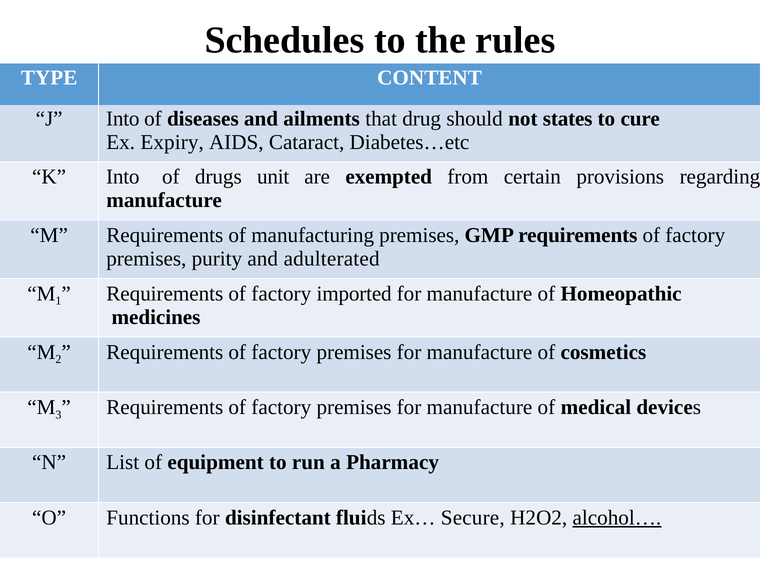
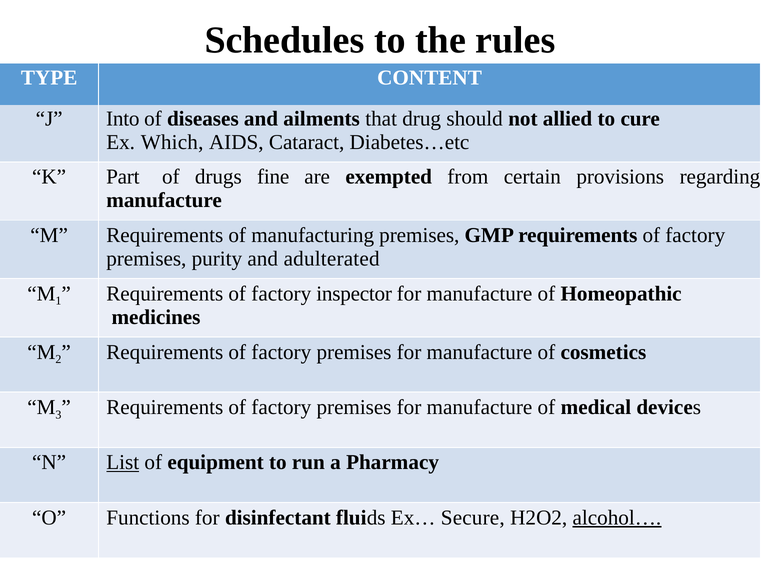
states: states -> allied
Expiry: Expiry -> Which
K Into: Into -> Part
unit: unit -> fine
imported: imported -> inspector
List underline: none -> present
